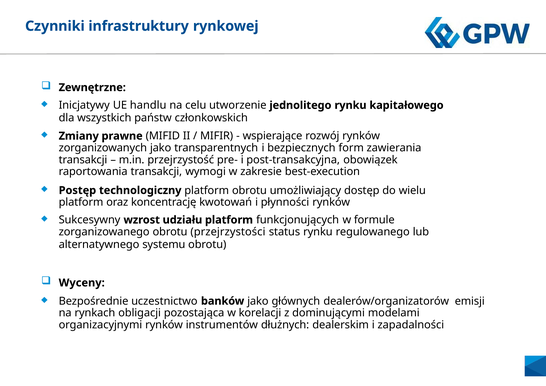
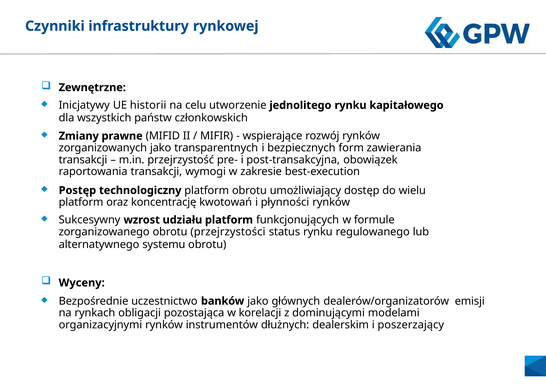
handlu: handlu -> historii
zapadalności: zapadalności -> poszerzający
